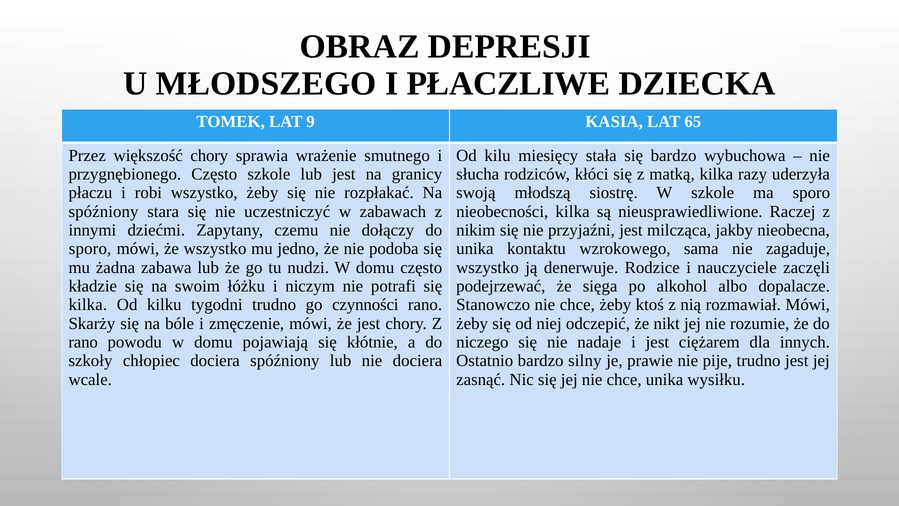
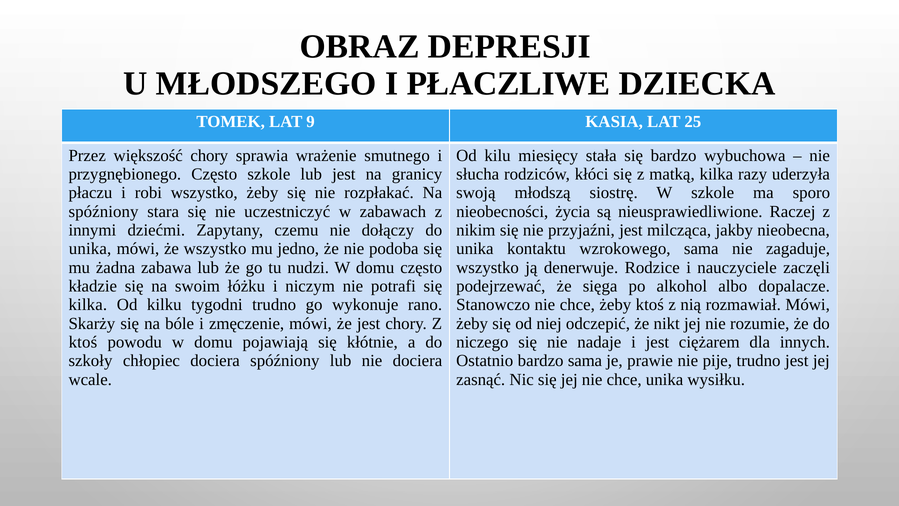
65: 65 -> 25
nieobecności kilka: kilka -> życia
sporo at (90, 249): sporo -> unika
czynności: czynności -> wykonuje
rano at (83, 342): rano -> ktoś
bardzo silny: silny -> sama
